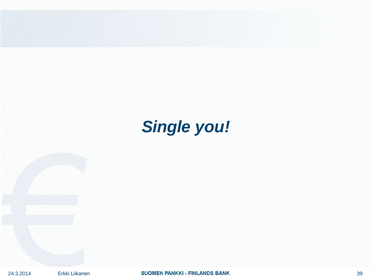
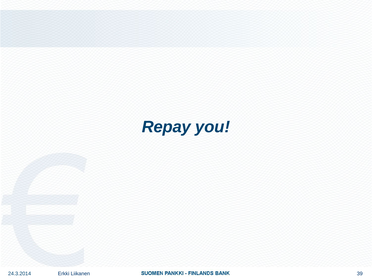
Single: Single -> Repay
